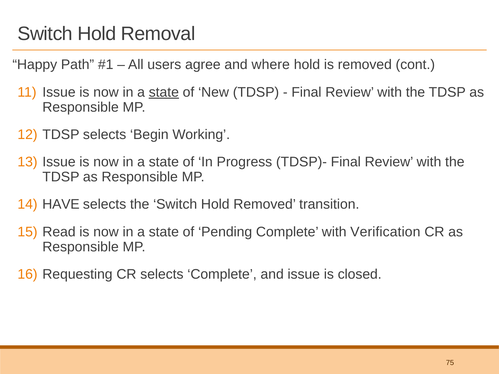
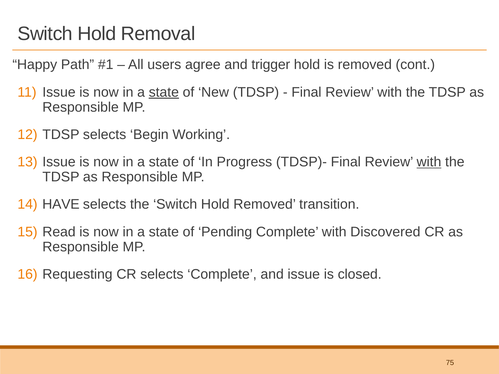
where: where -> trigger
with at (429, 162) underline: none -> present
Verification: Verification -> Discovered
